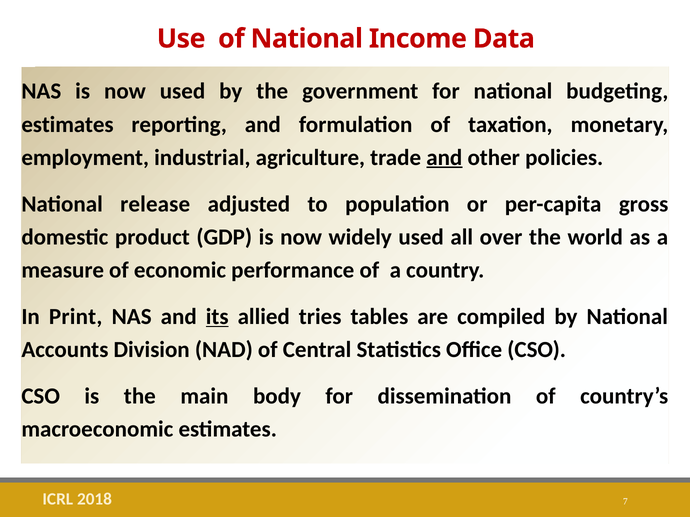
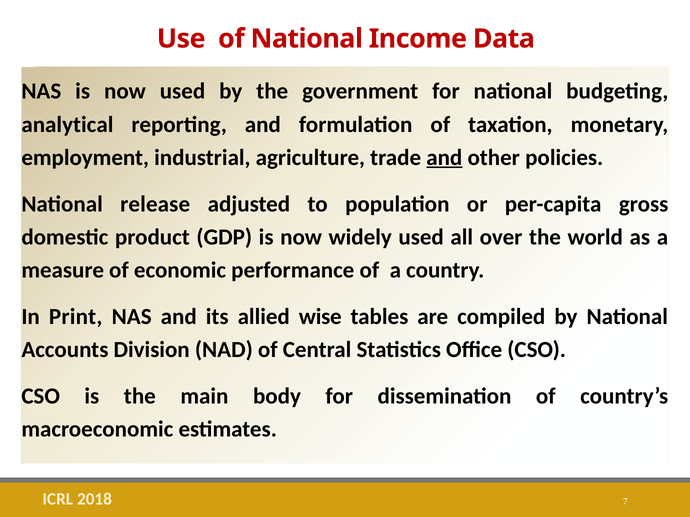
estimates at (67, 125): estimates -> analytical
its underline: present -> none
tries: tries -> wise
